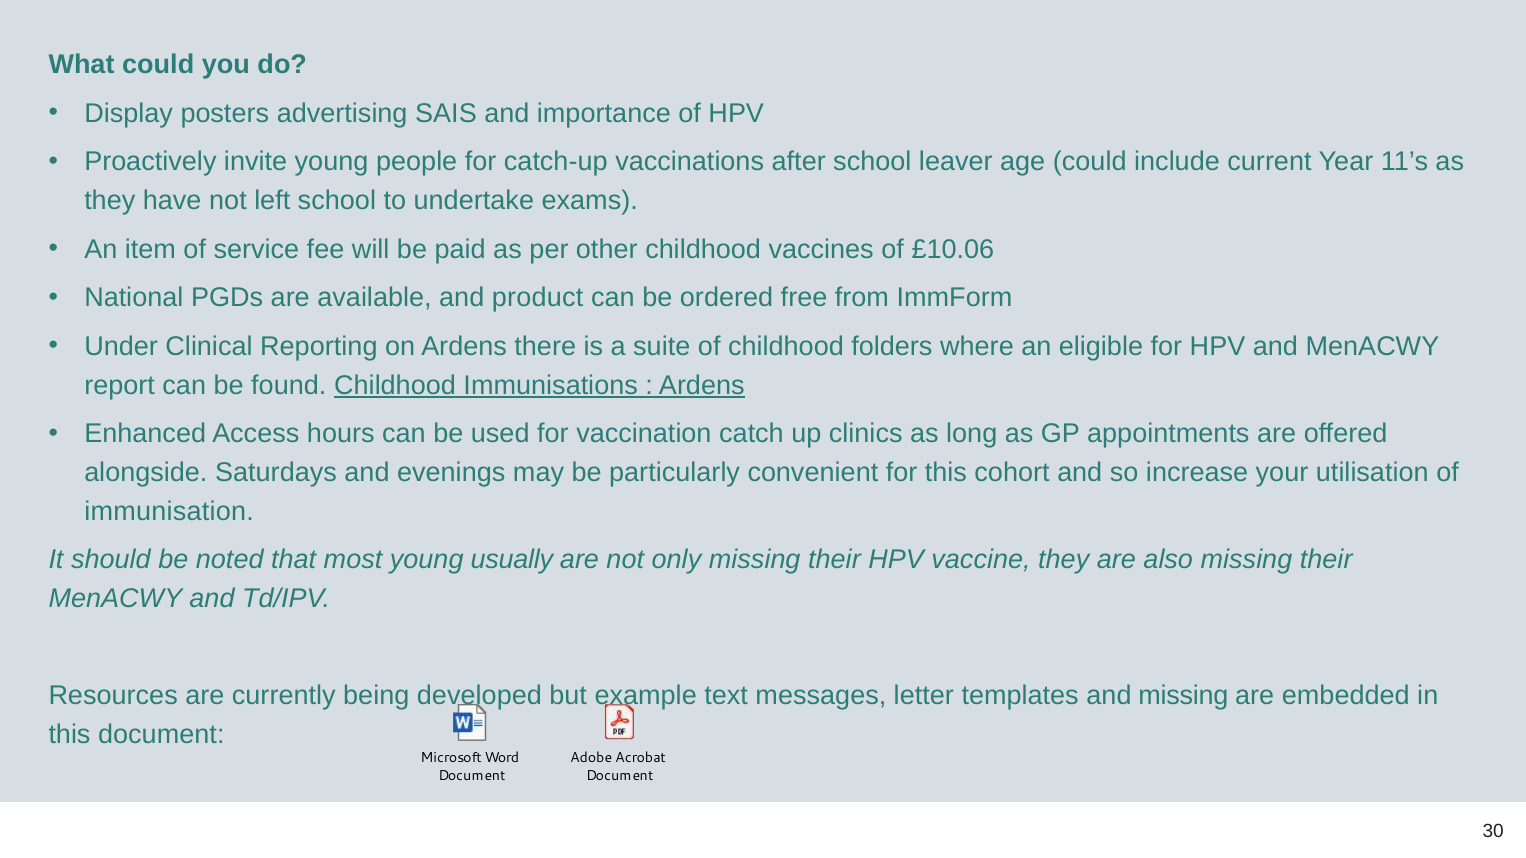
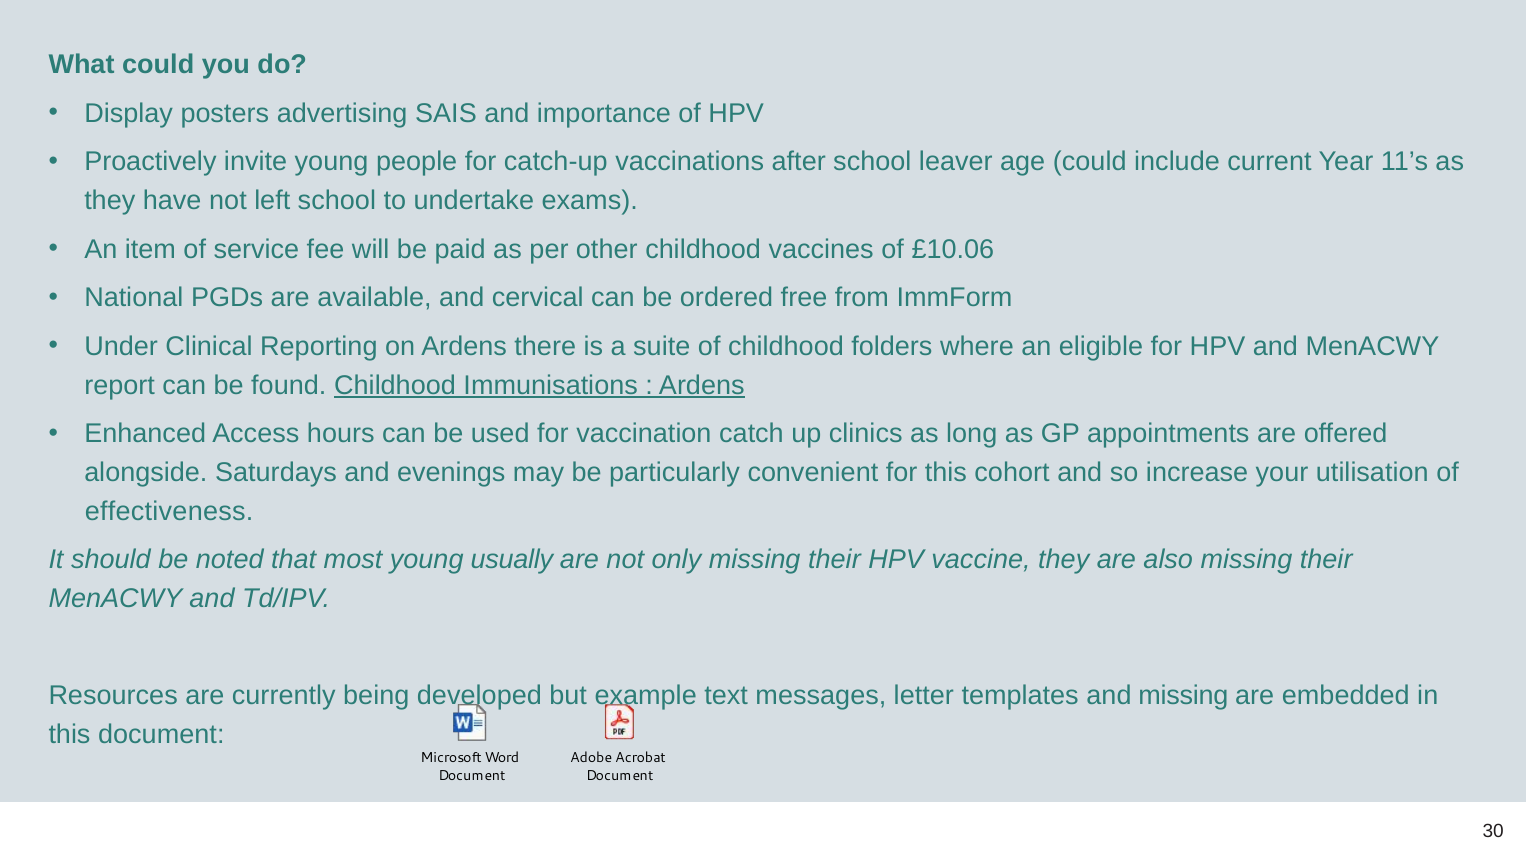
product: product -> cervical
immunisation: immunisation -> effectiveness
